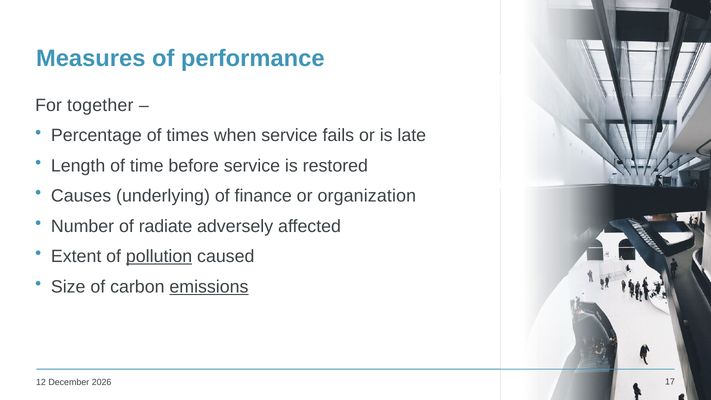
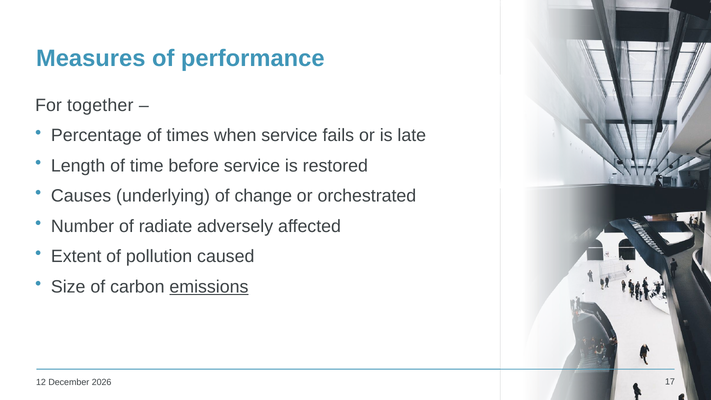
finance: finance -> change
organization: organization -> orchestrated
pollution underline: present -> none
